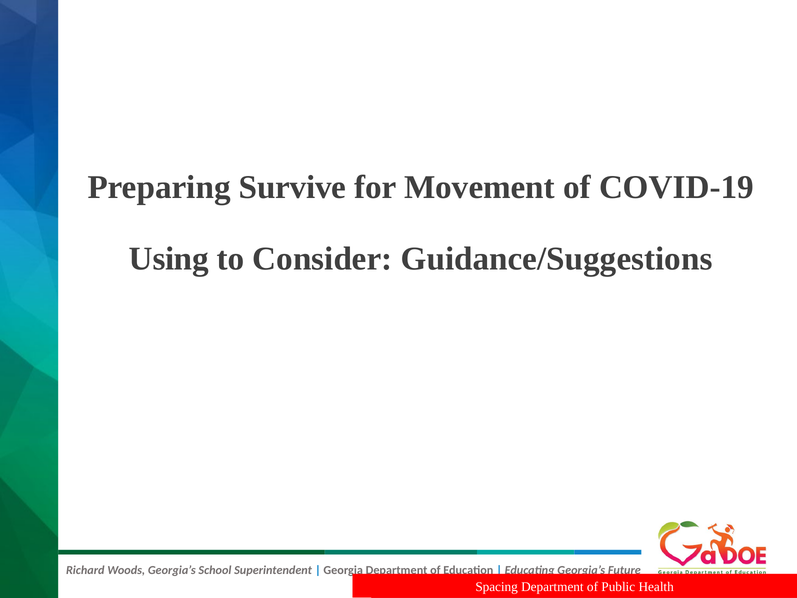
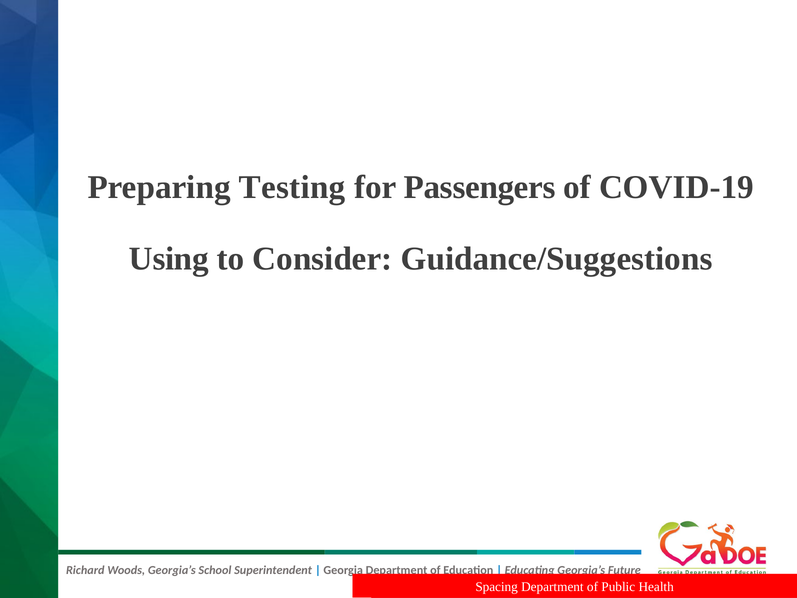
Survive: Survive -> Testing
Movement: Movement -> Passengers
